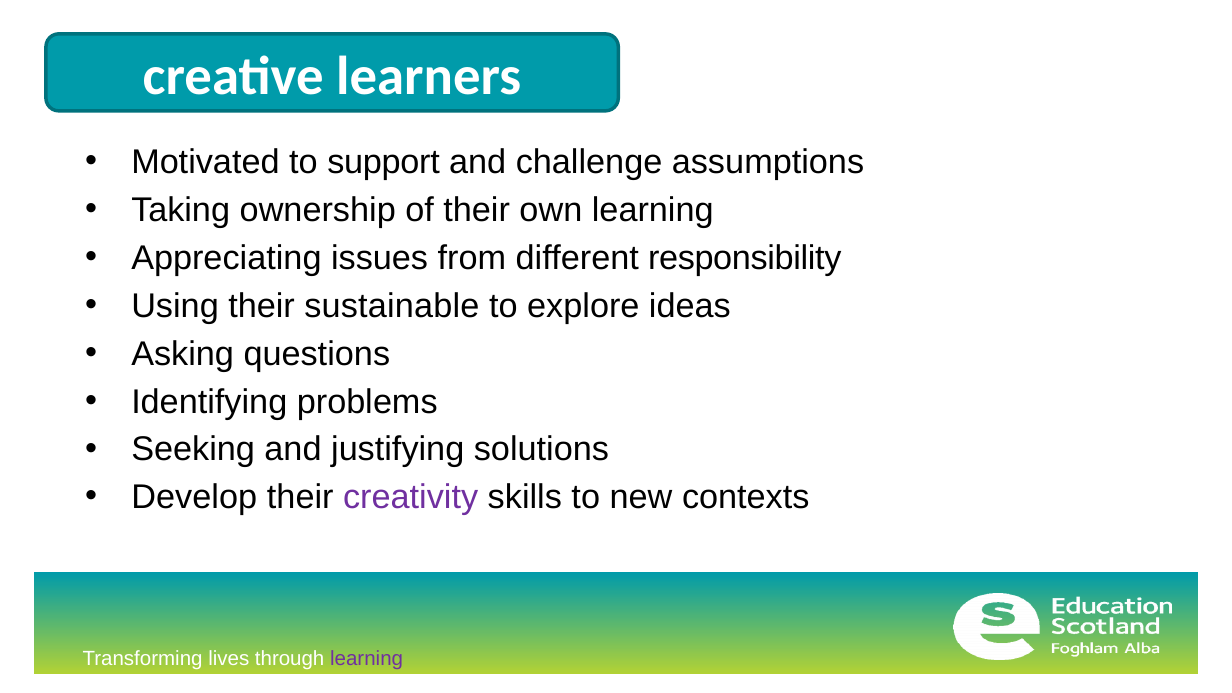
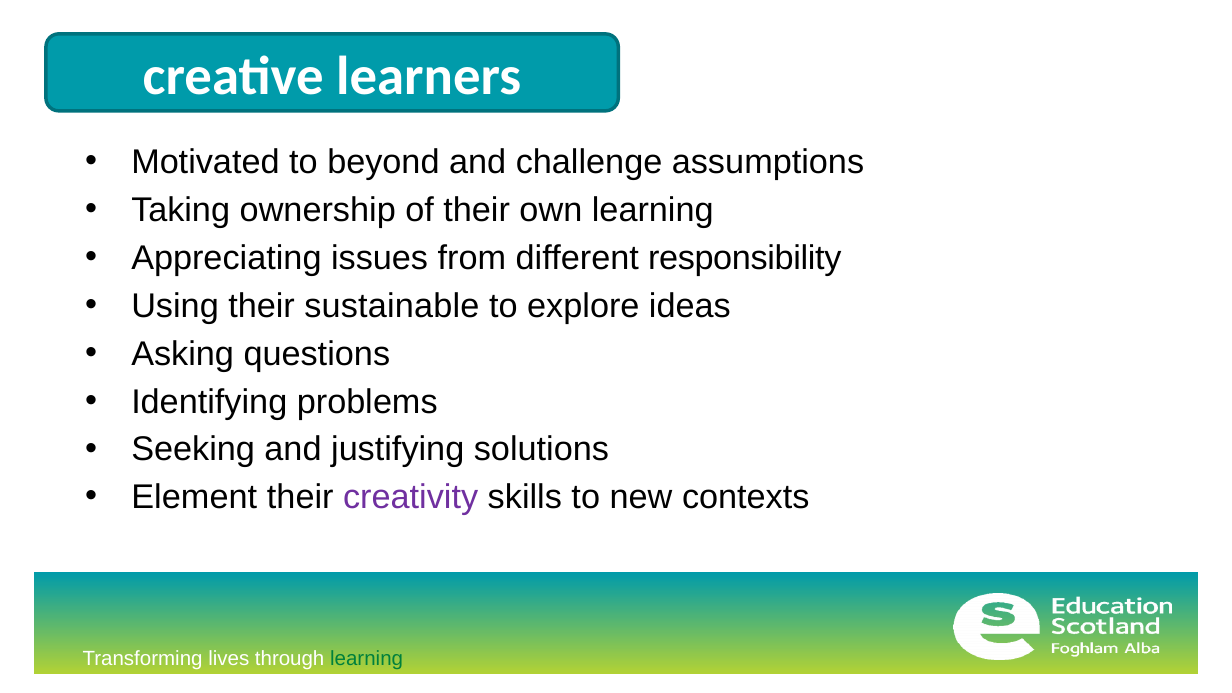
support: support -> beyond
Develop: Develop -> Element
learning at (367, 659) colour: purple -> green
